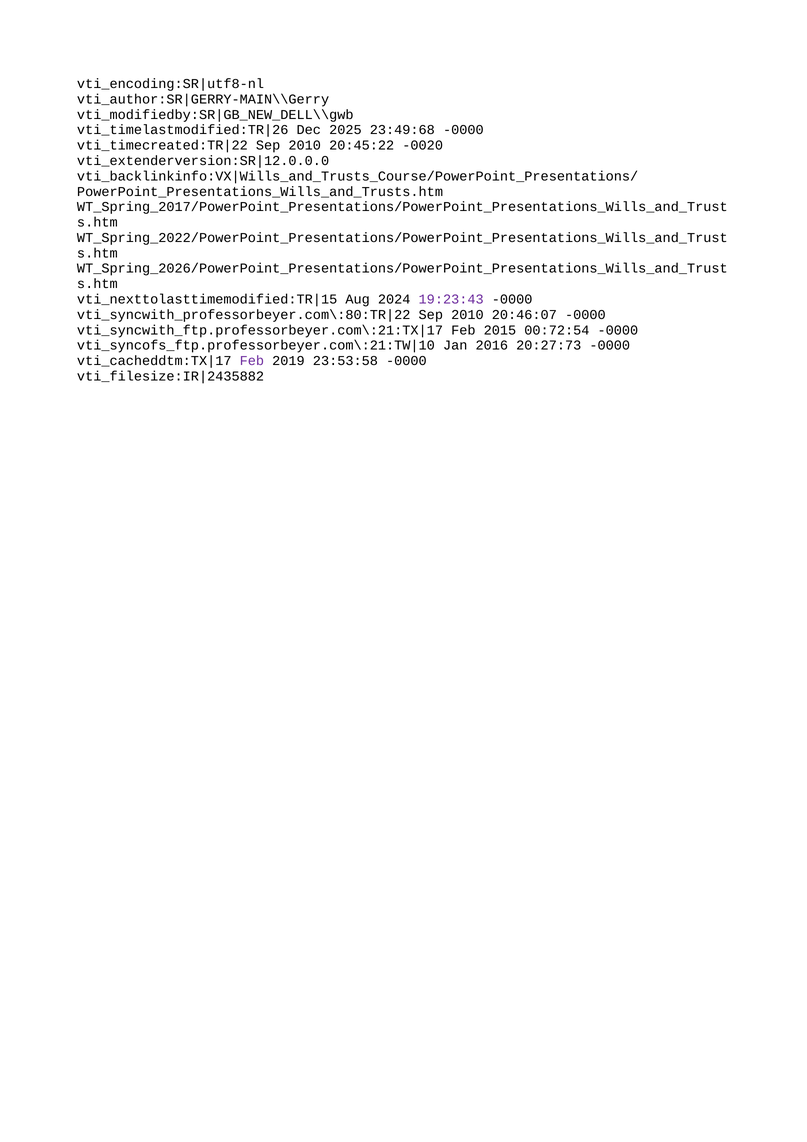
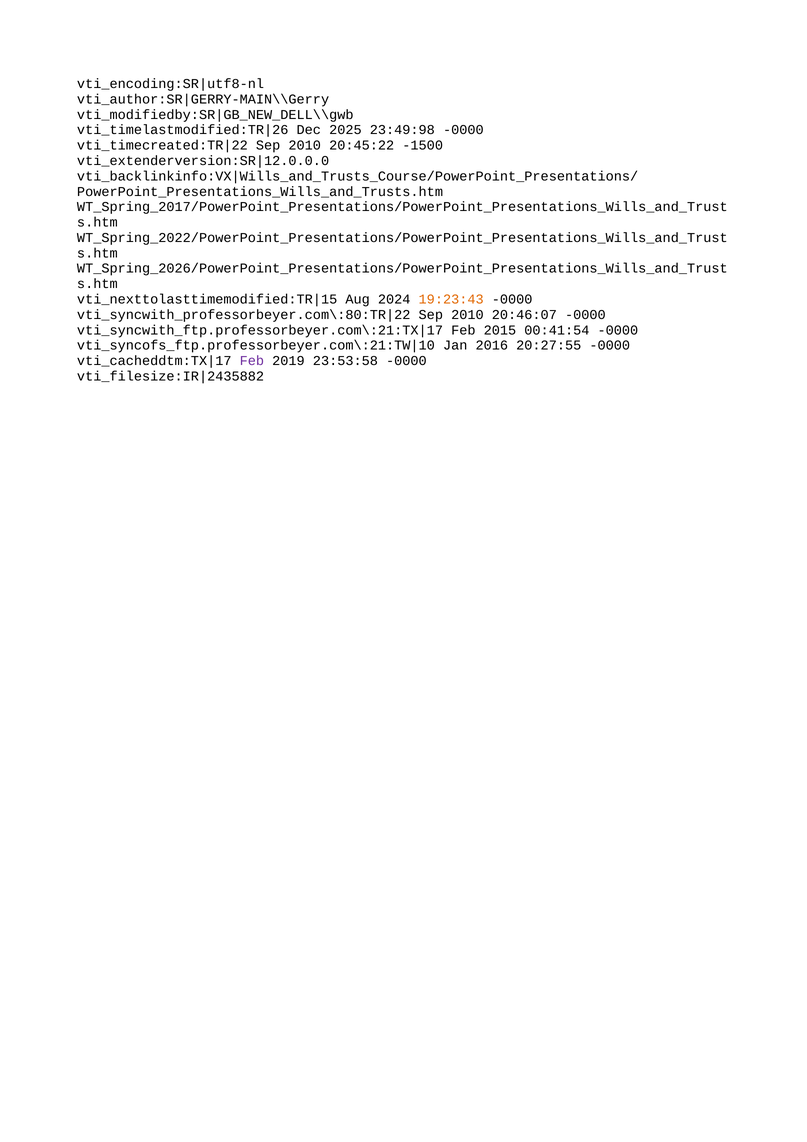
23:49:68: 23:49:68 -> 23:49:98
-0020: -0020 -> -1500
19:23:43 colour: purple -> orange
00:72:54: 00:72:54 -> 00:41:54
20:27:73: 20:27:73 -> 20:27:55
